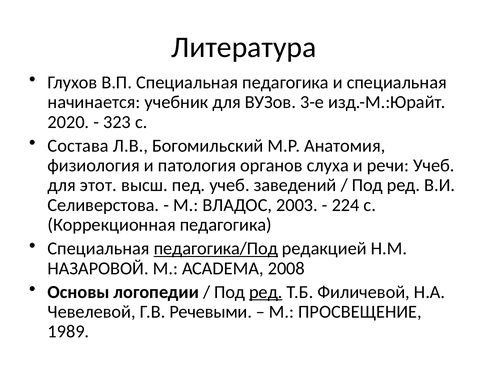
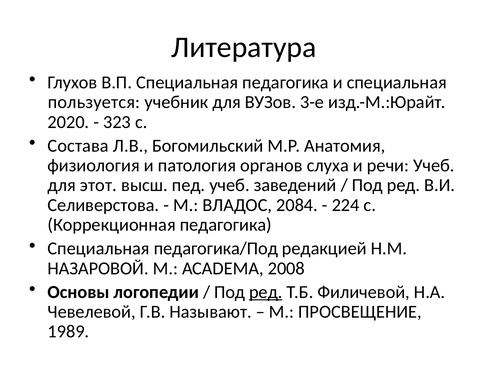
начинается: начинается -> пользуется
2003: 2003 -> 2084
педагогика/Под underline: present -> none
Речевыми: Речевыми -> Называют
